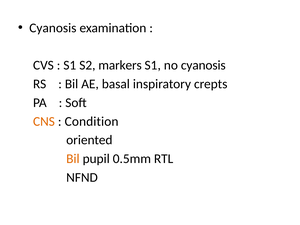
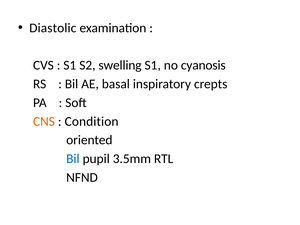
Cyanosis at (53, 28): Cyanosis -> Diastolic
markers: markers -> swelling
Bil at (73, 159) colour: orange -> blue
0.5mm: 0.5mm -> 3.5mm
